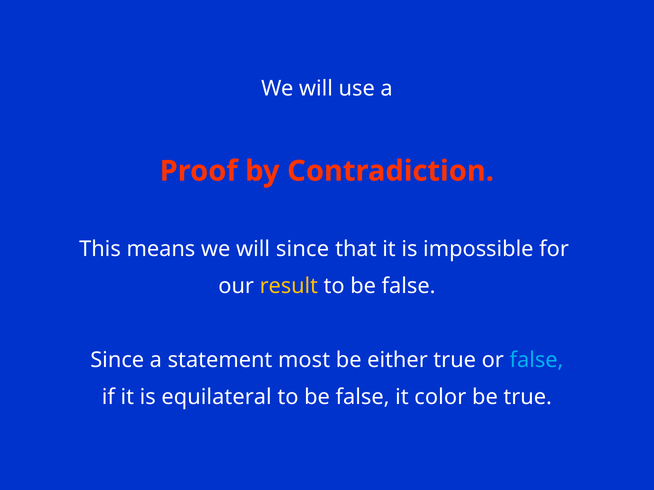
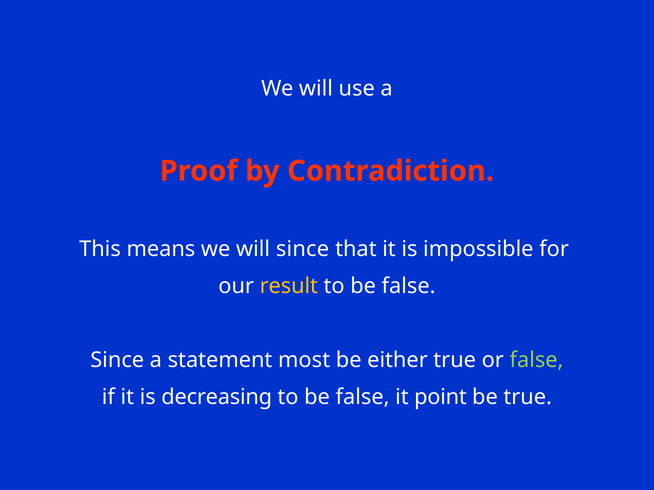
false at (536, 360) colour: light blue -> light green
equilateral: equilateral -> decreasing
color: color -> point
